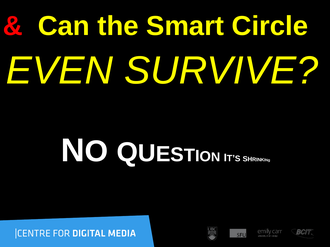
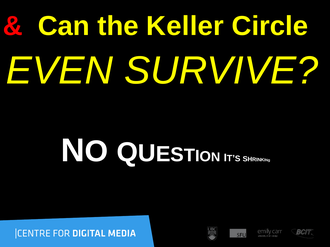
Smart: Smart -> Keller
